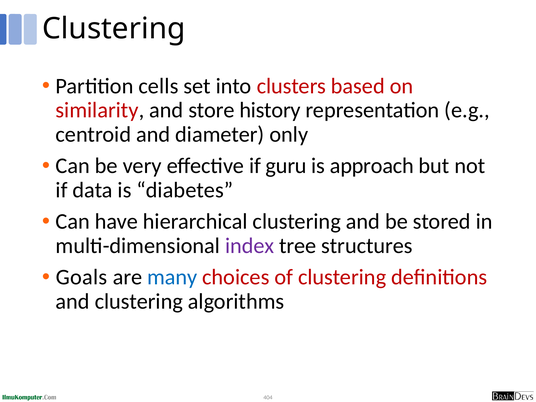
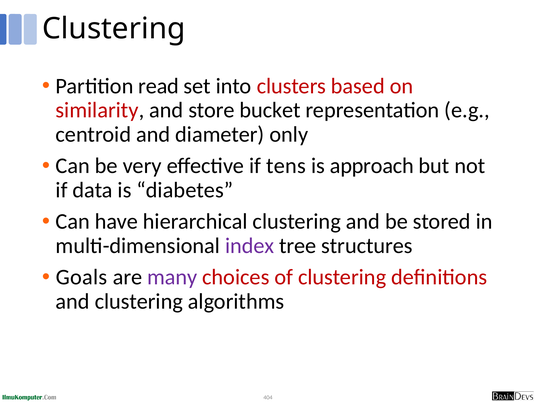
cells: cells -> read
history: history -> bucket
guru: guru -> tens
many colour: blue -> purple
